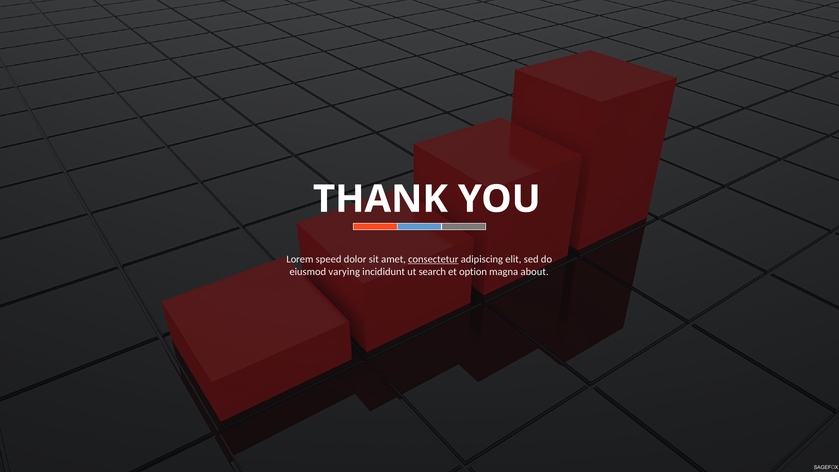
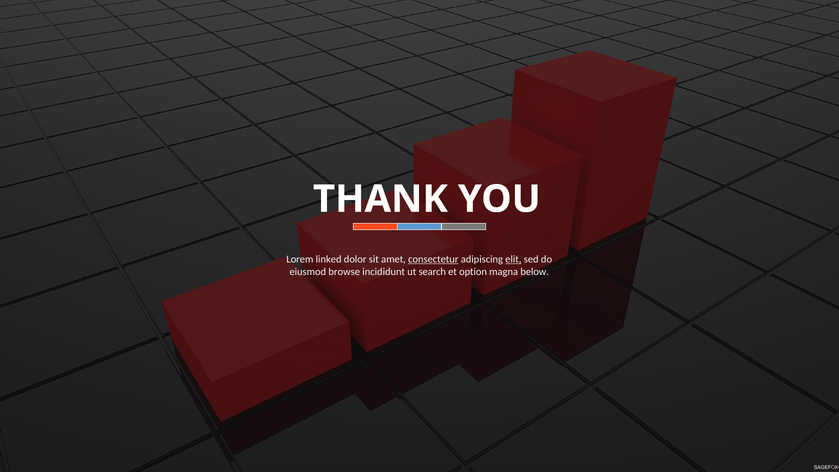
speed: speed -> linked
elit underline: none -> present
varying: varying -> browse
about: about -> below
